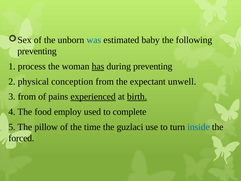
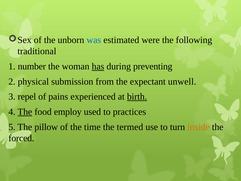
baby: baby -> were
preventing at (37, 51): preventing -> traditional
process: process -> number
conception: conception -> submission
3 from: from -> repel
experienced underline: present -> none
The at (25, 112) underline: none -> present
complete: complete -> practices
guzlaci: guzlaci -> termed
inside colour: blue -> orange
